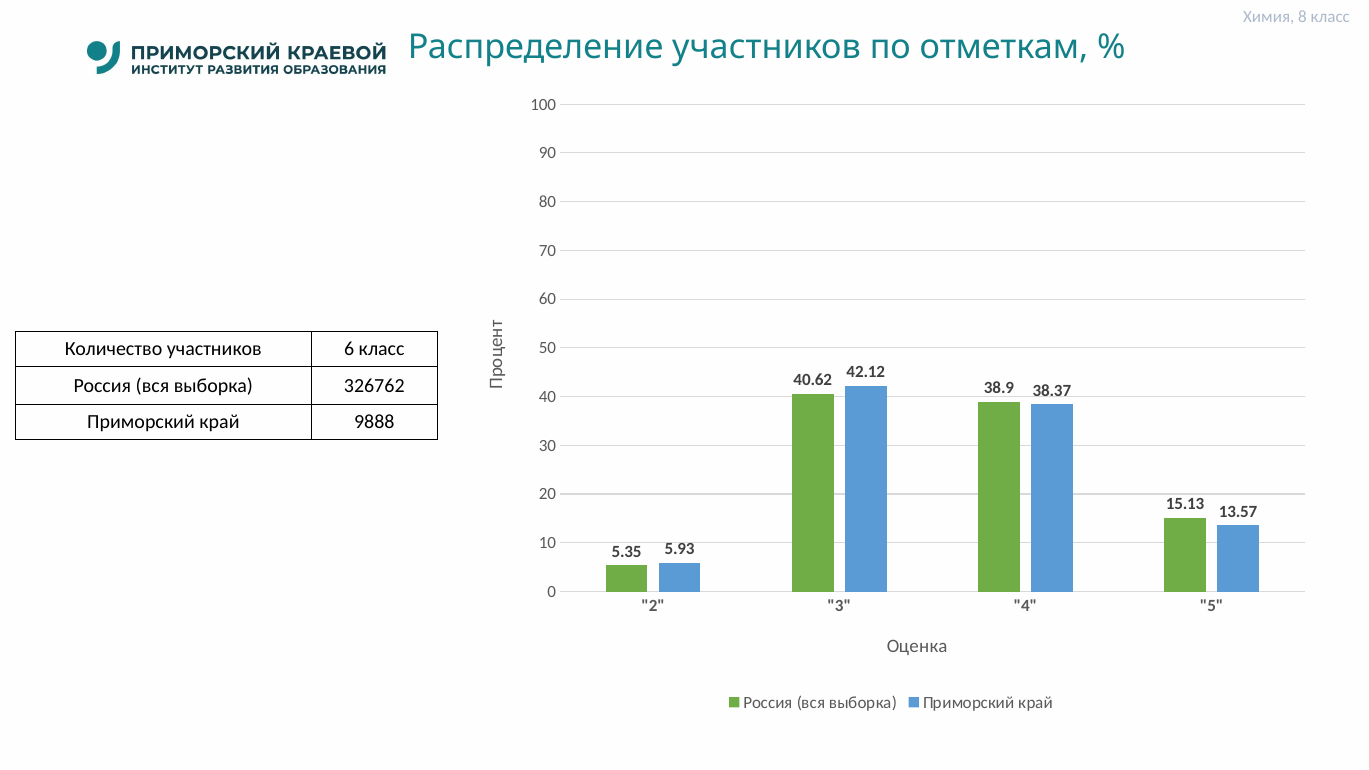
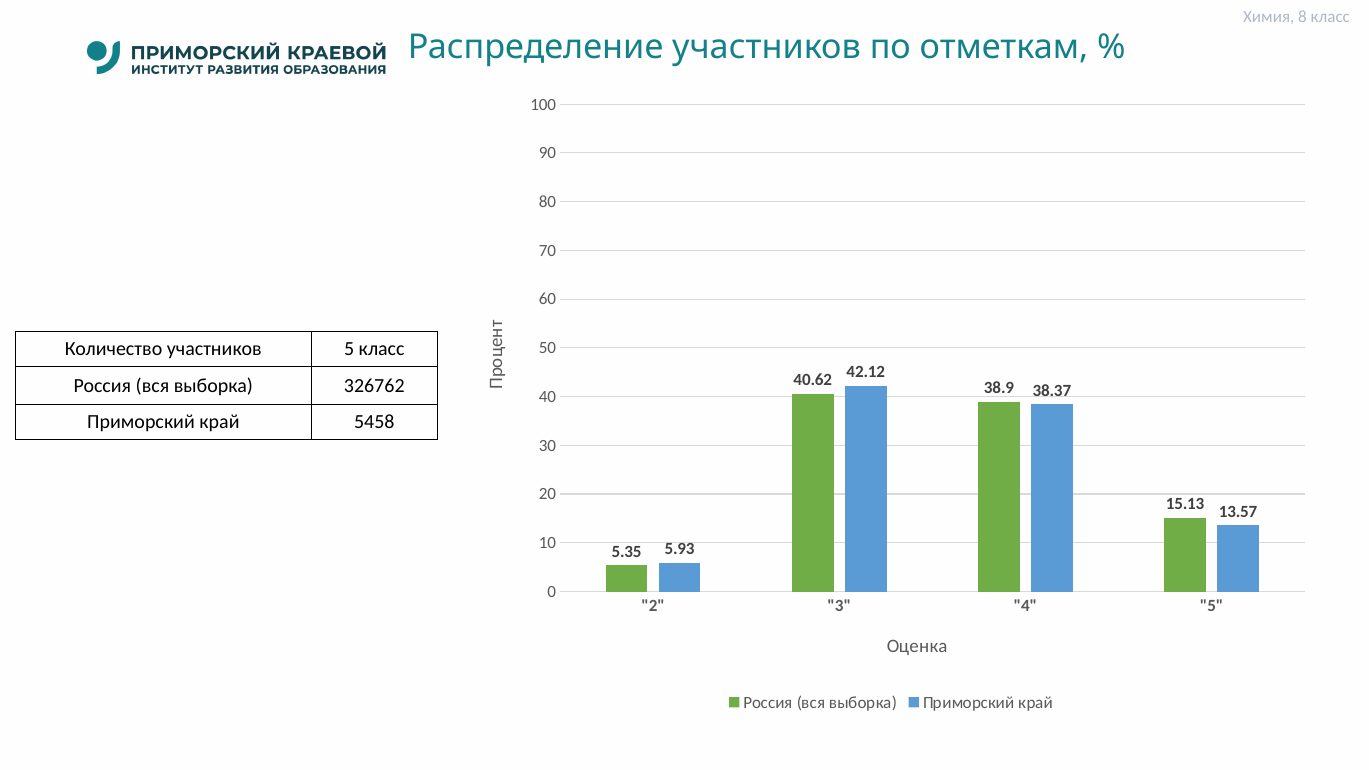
участников 6: 6 -> 5
9888: 9888 -> 5458
